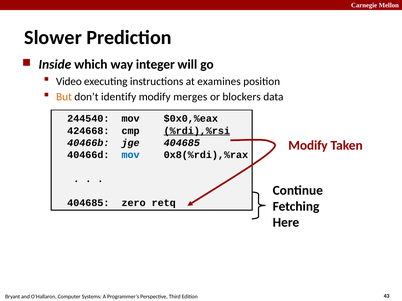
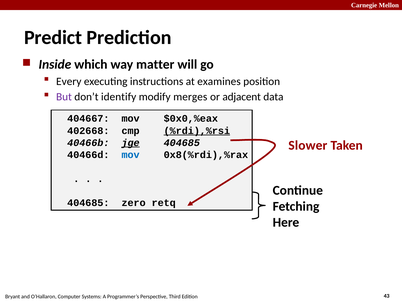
Slower: Slower -> Predict
integer: integer -> matter
Video: Video -> Every
But colour: orange -> purple
blockers: blockers -> adjacent
244540: 244540 -> 404667
424668: 424668 -> 402668
jge underline: none -> present
Modify at (308, 146): Modify -> Slower
